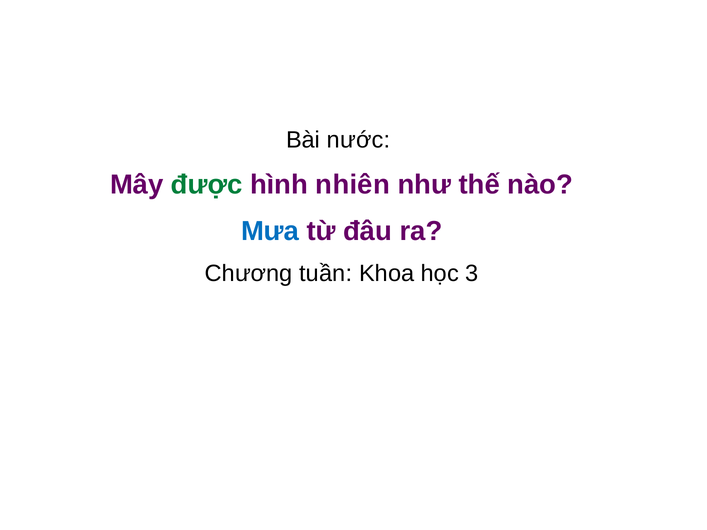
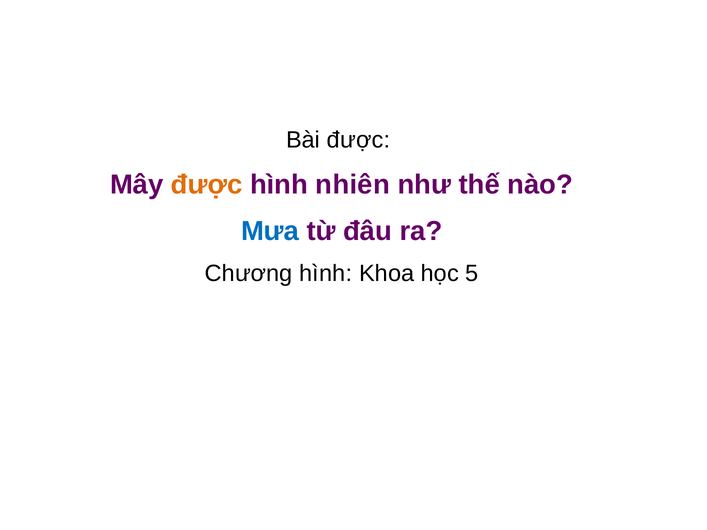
Bài nước: nước -> được
được at (207, 185) colour: green -> orange
Chương tuần: tuần -> hình
3: 3 -> 5
